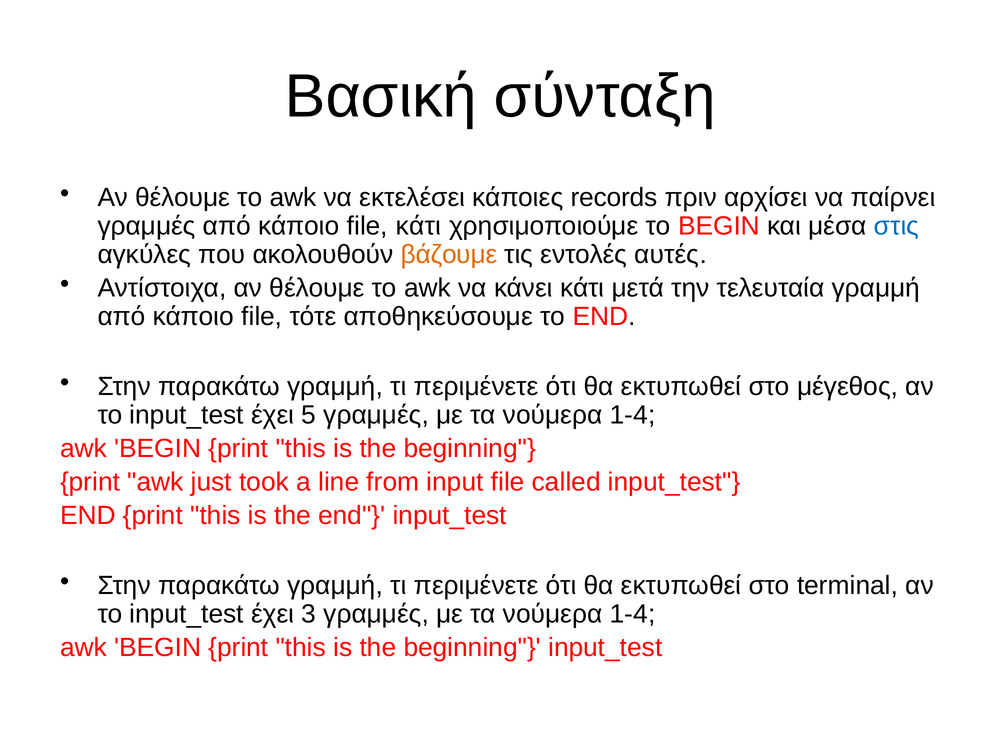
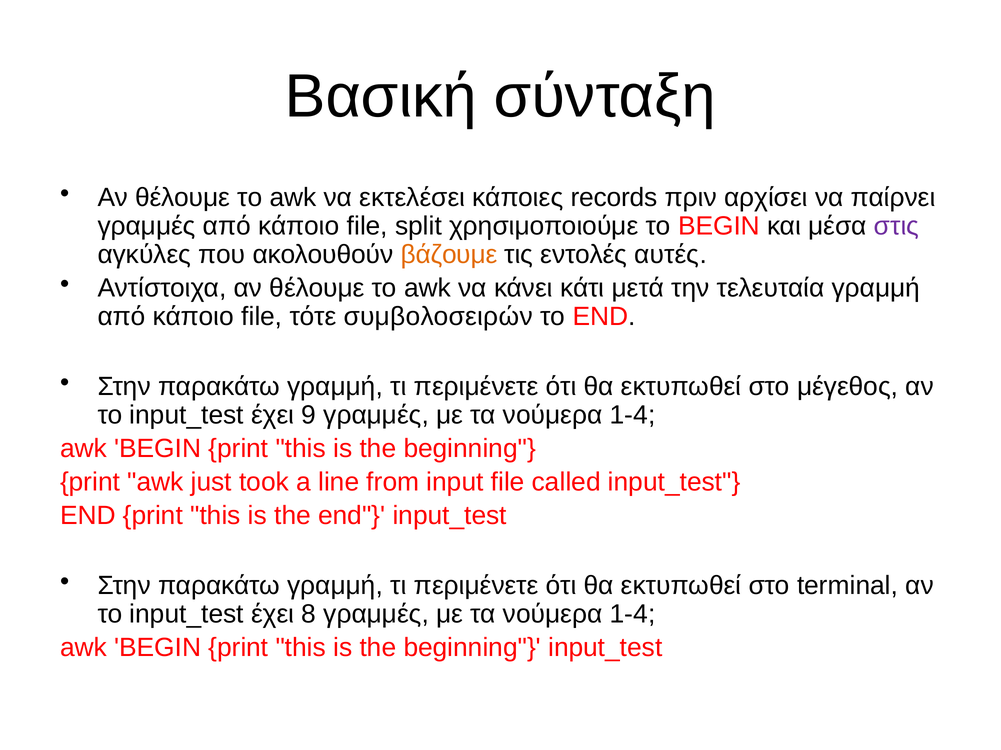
file κάτι: κάτι -> split
στις colour: blue -> purple
αποθηκεύσουμε: αποθηκεύσουμε -> συμβολοσειρών
5: 5 -> 9
3: 3 -> 8
